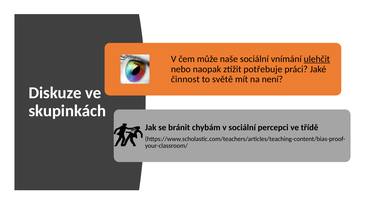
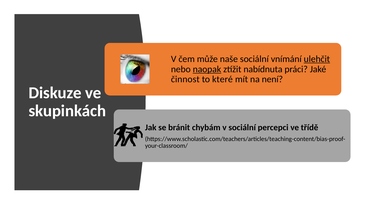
naopak underline: none -> present
potřebuje: potřebuje -> nabídnuta
světě: světě -> které
